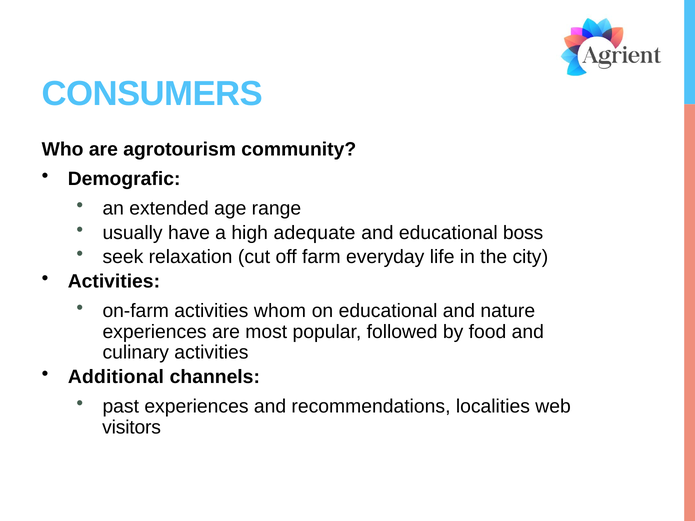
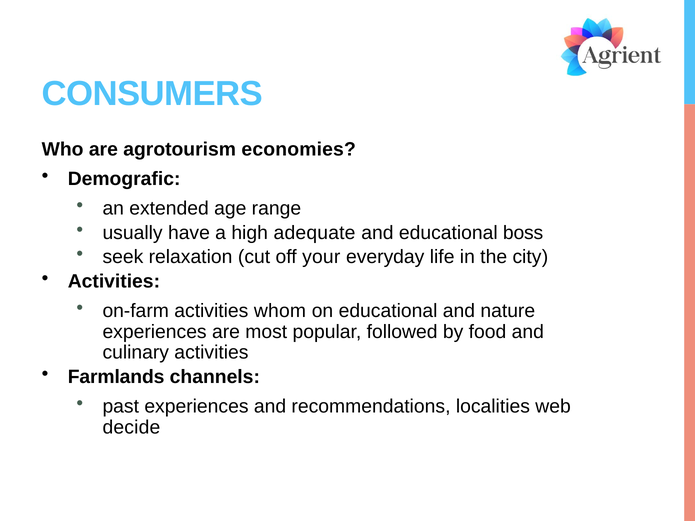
community: community -> economies
farm: farm -> your
Additional: Additional -> Farmlands
visitors: visitors -> decide
